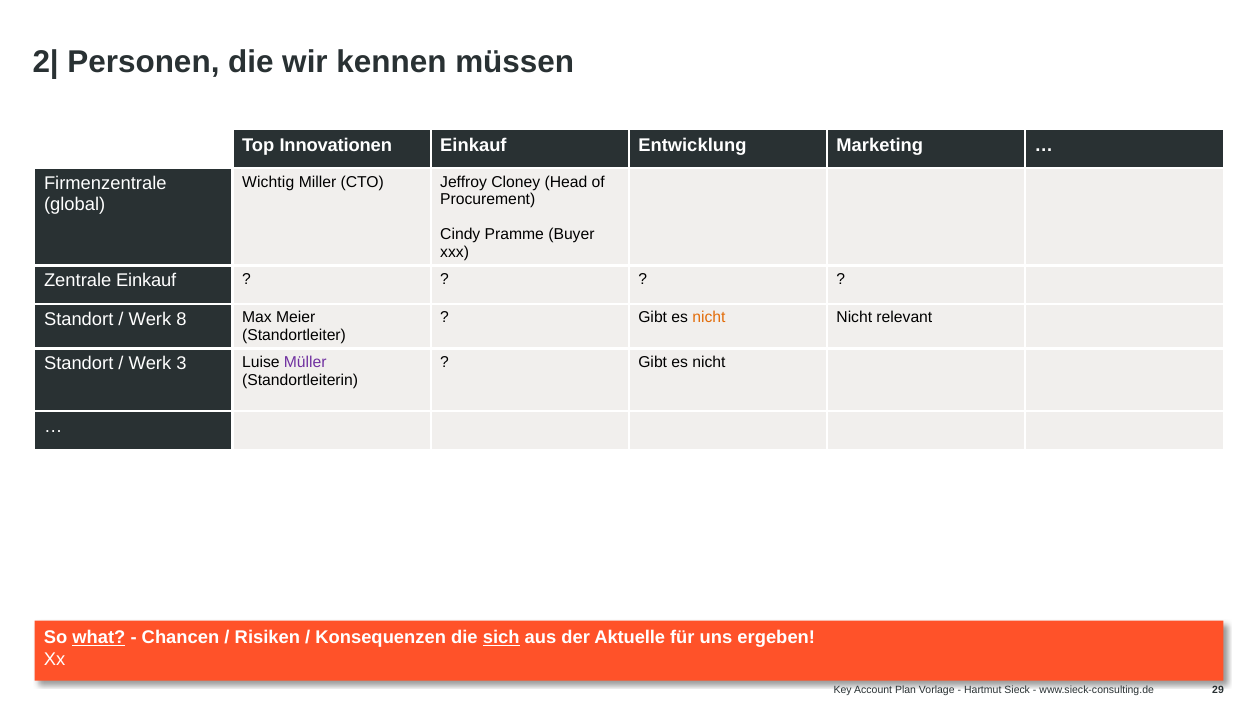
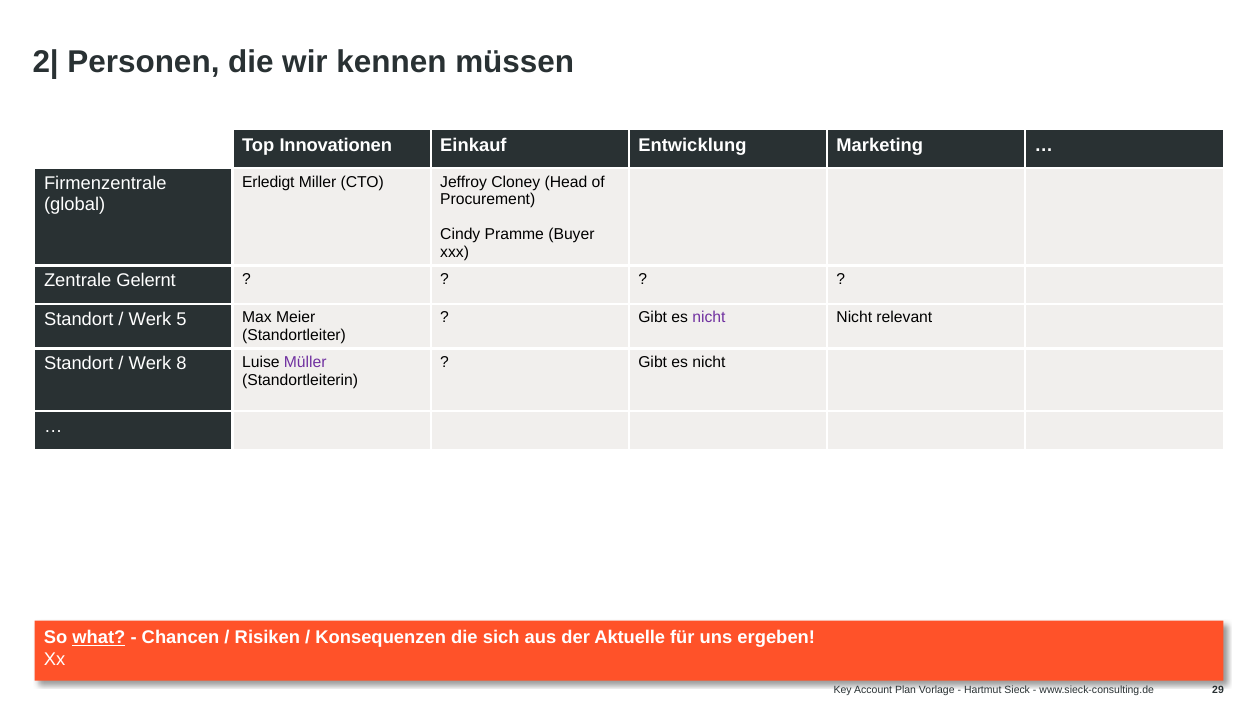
Wichtig: Wichtig -> Erledigt
Zentrale Einkauf: Einkauf -> Gelernt
nicht at (709, 318) colour: orange -> purple
8: 8 -> 5
3: 3 -> 8
sich underline: present -> none
